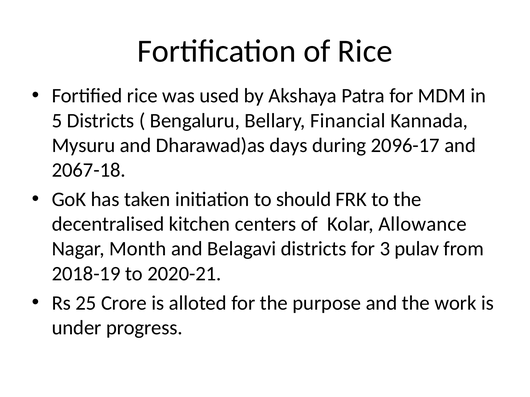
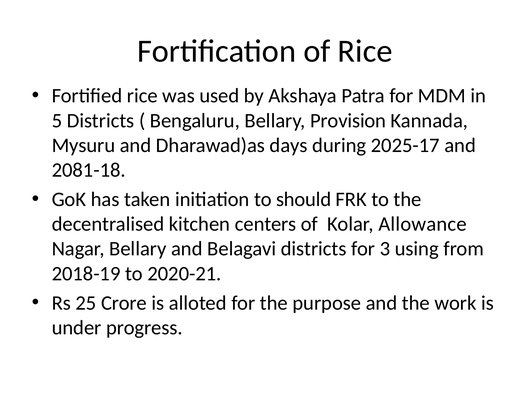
Financial: Financial -> Provision
2096-17: 2096-17 -> 2025-17
2067-18: 2067-18 -> 2081-18
Nagar Month: Month -> Bellary
pulav: pulav -> using
